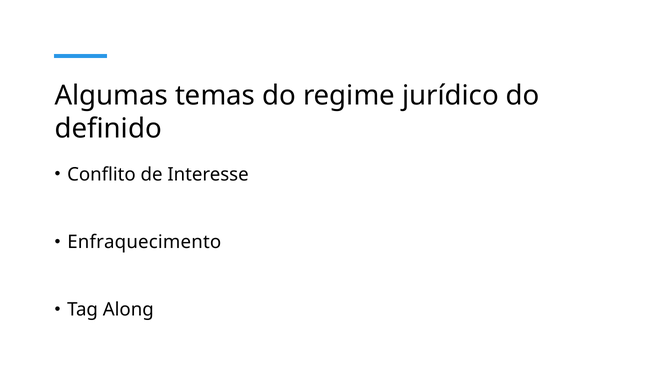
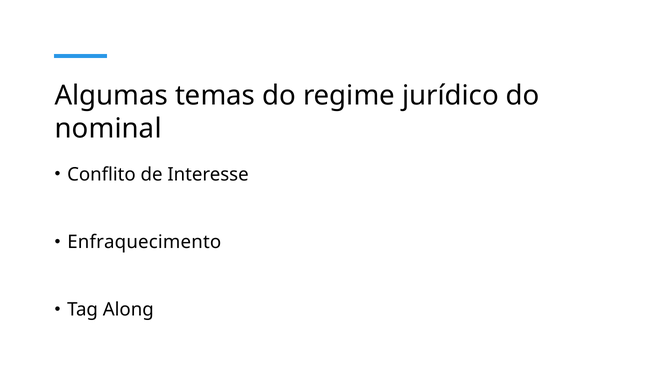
definido: definido -> nominal
